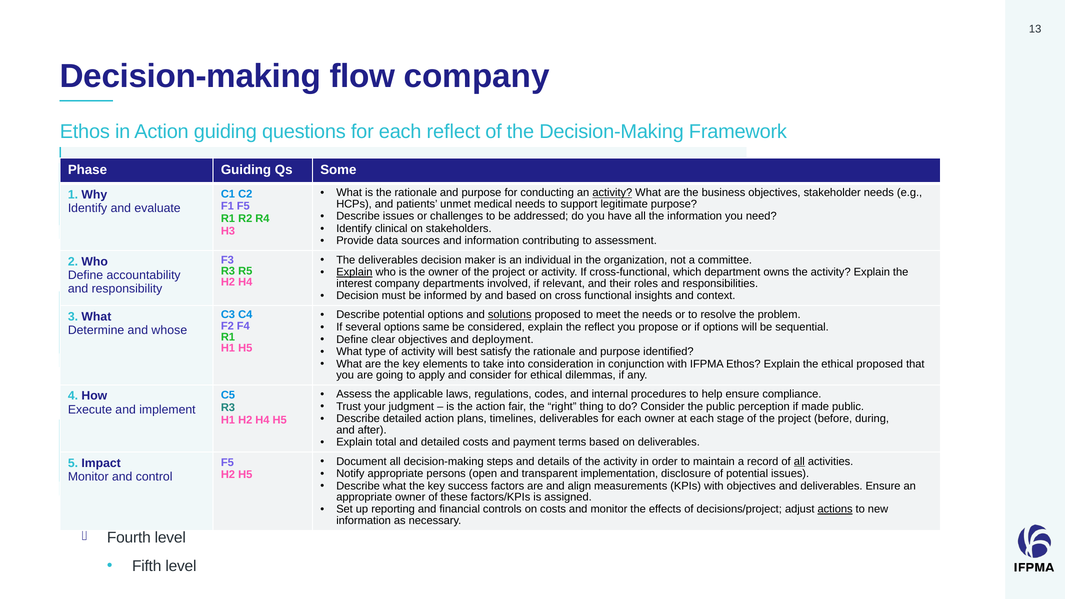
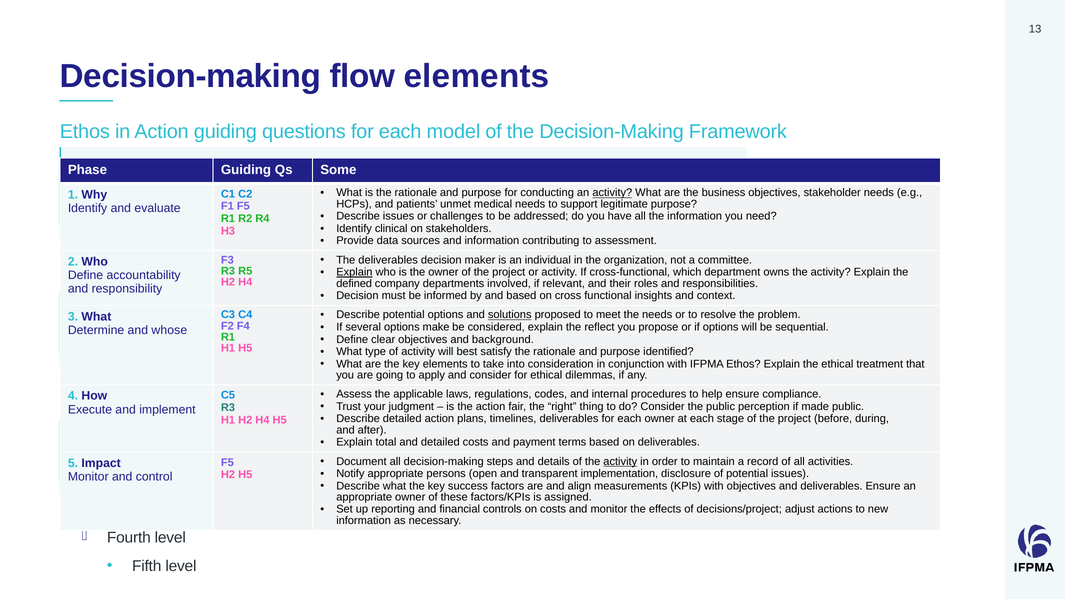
flow company: company -> elements
each reflect: reflect -> model
interest: interest -> defined
same: same -> make
deployment: deployment -> background
ethical proposed: proposed -> treatment
activity at (620, 461) underline: none -> present
all at (799, 461) underline: present -> none
actions underline: present -> none
